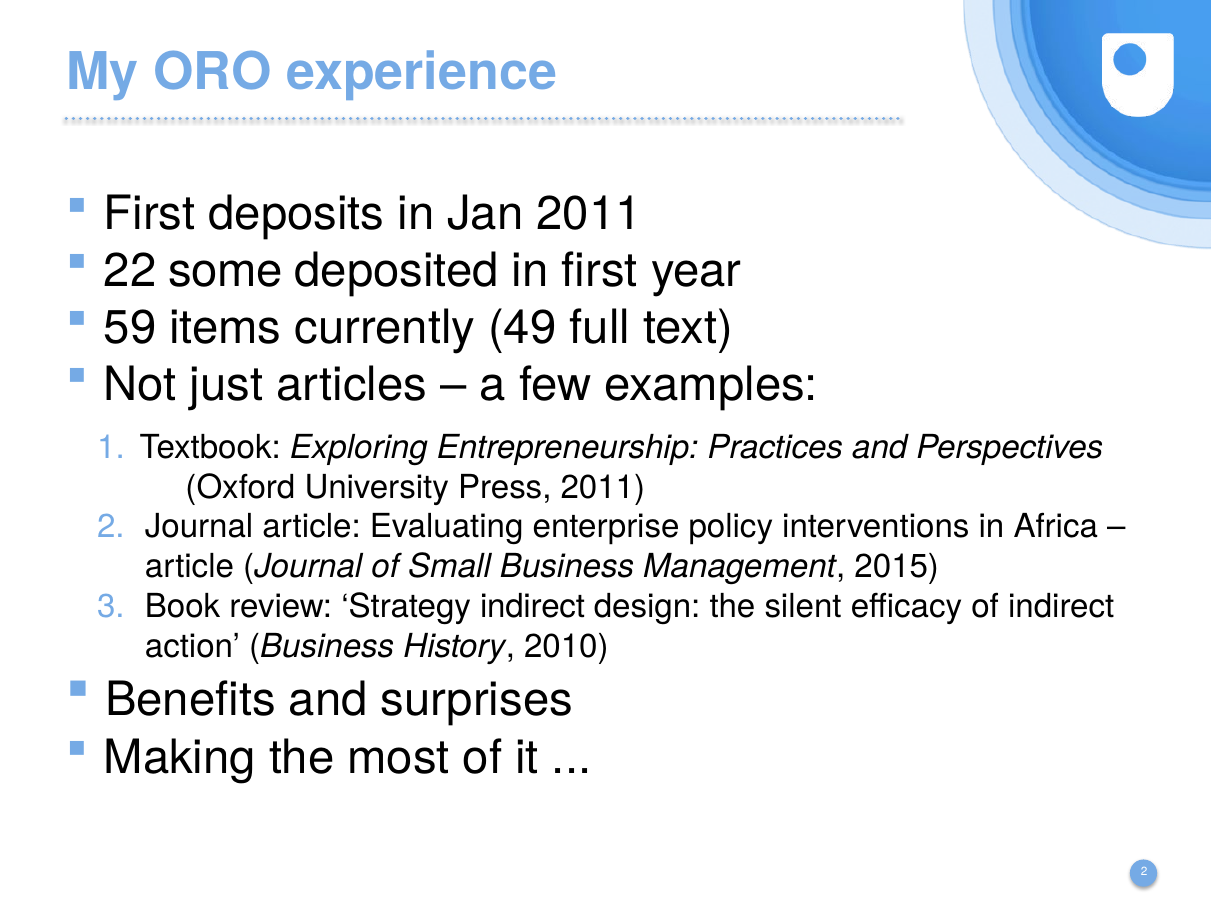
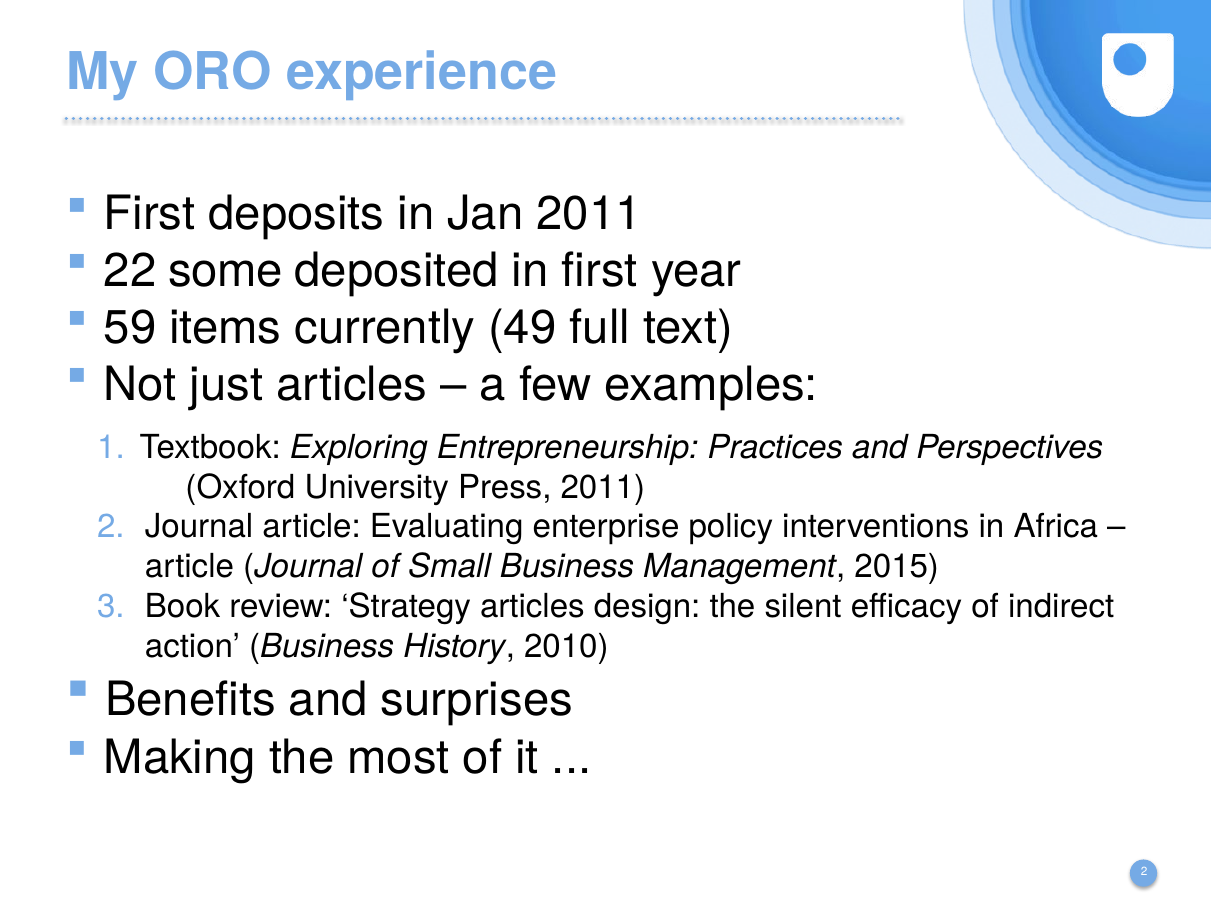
Strategy indirect: indirect -> articles
